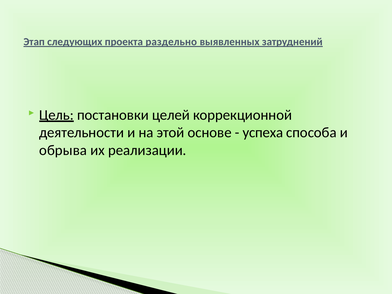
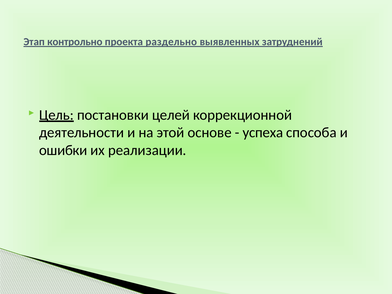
следующих: следующих -> контрольно
обрыва: обрыва -> ошибки
